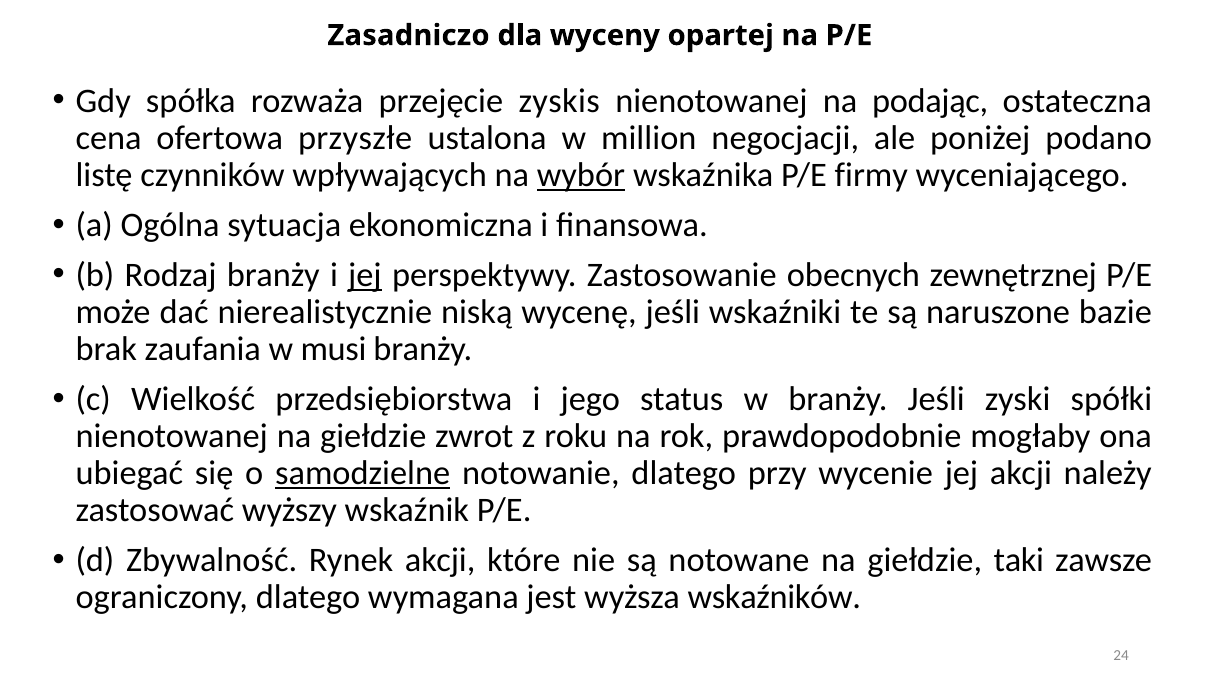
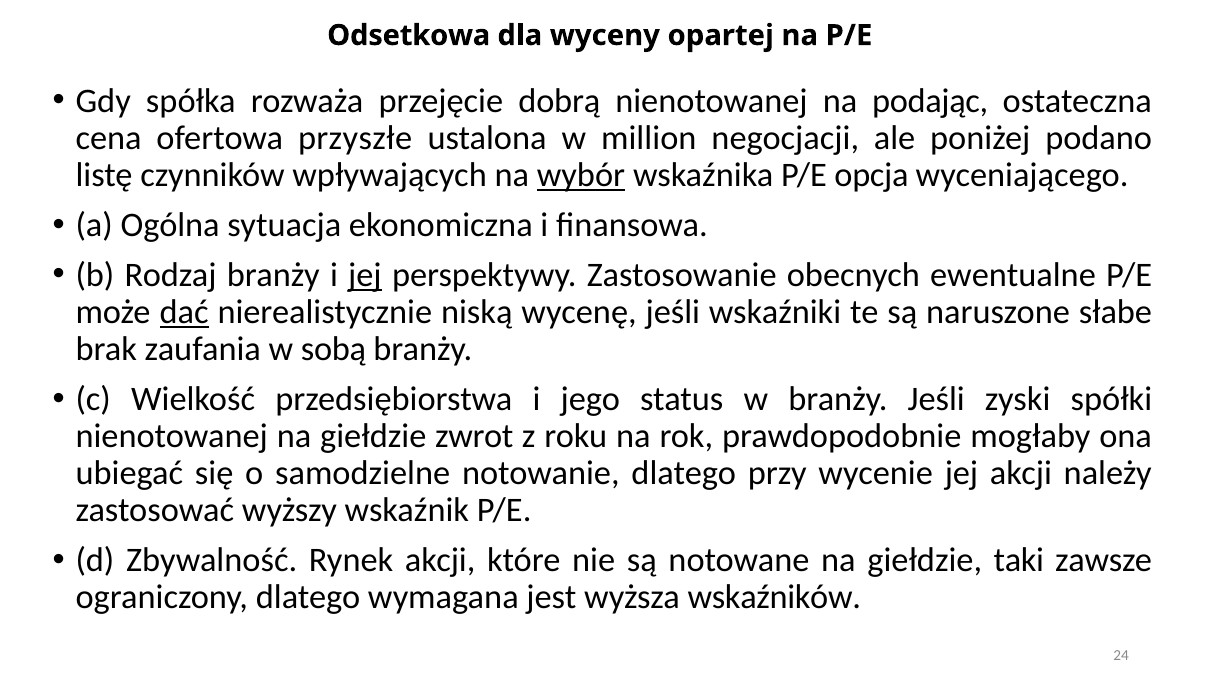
Zasadniczo: Zasadniczo -> Odsetkowa
zyskis: zyskis -> dobrą
firmy: firmy -> opcja
zewnętrznej: zewnętrznej -> ewentualne
dać underline: none -> present
bazie: bazie -> słabe
musi: musi -> sobą
samodzielne underline: present -> none
